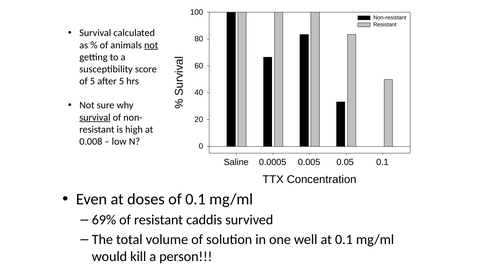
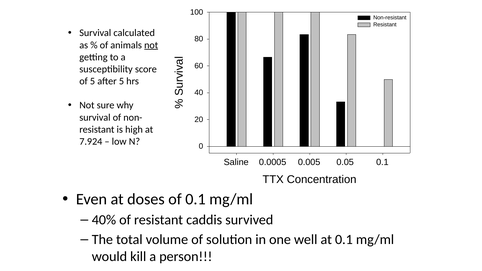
survival at (95, 117) underline: present -> none
0.008: 0.008 -> 7.924
69%: 69% -> 40%
